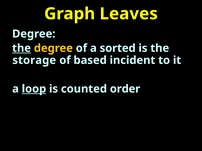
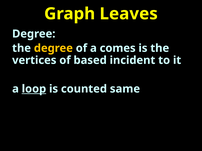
the at (22, 48) underline: present -> none
sorted: sorted -> comes
storage: storage -> vertices
order: order -> same
